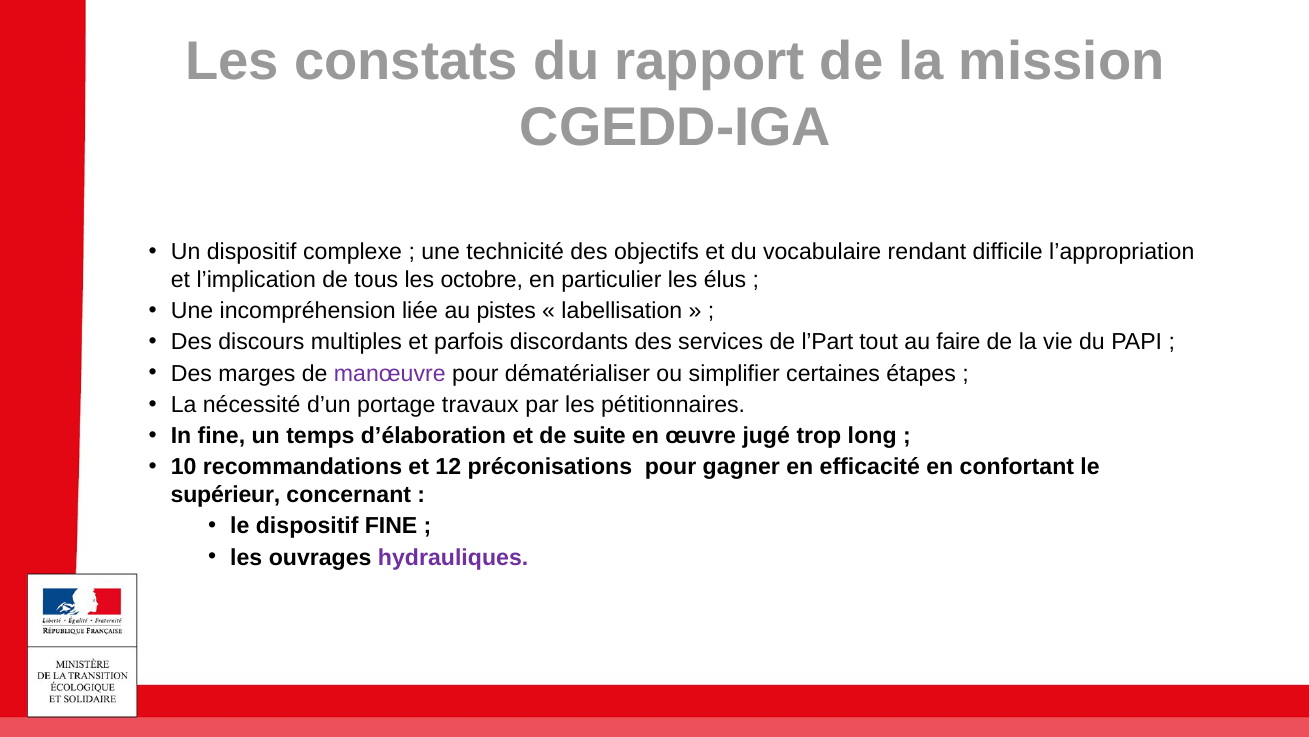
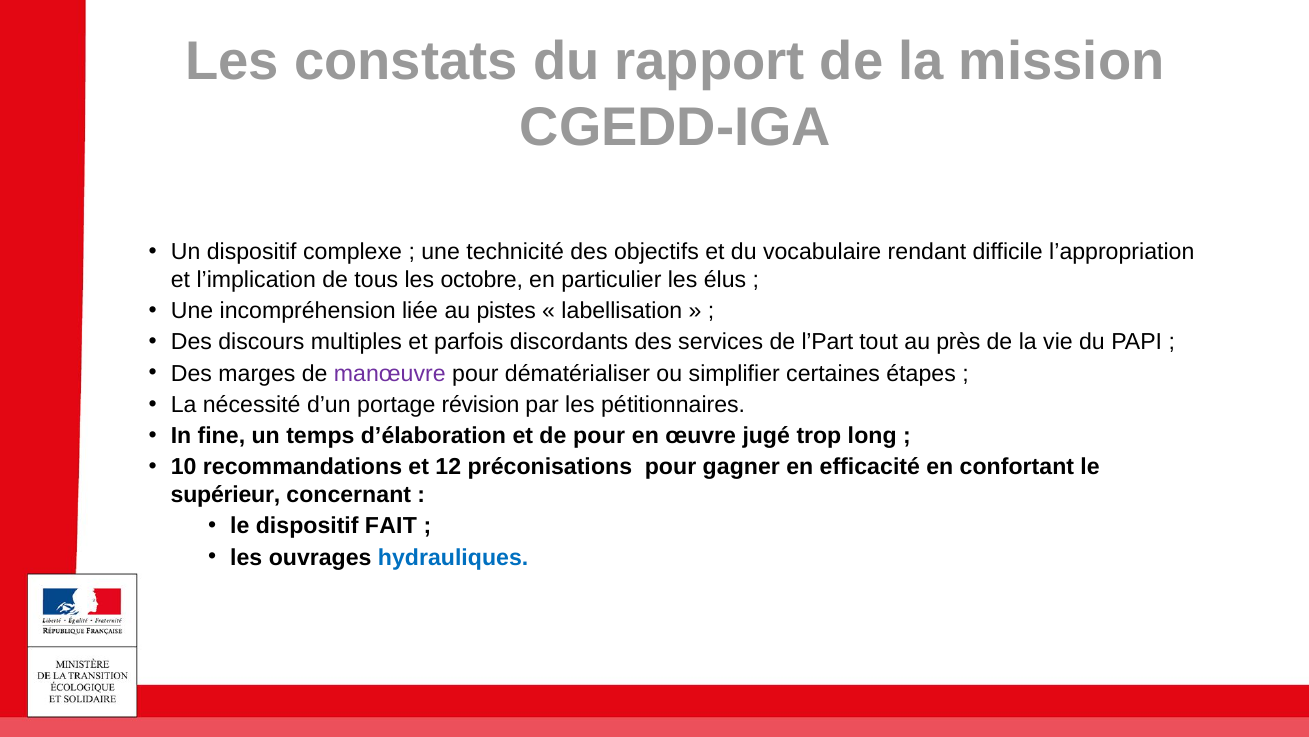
faire: faire -> près
travaux: travaux -> révision
de suite: suite -> pour
dispositif FINE: FINE -> FAIT
hydrauliques colour: purple -> blue
